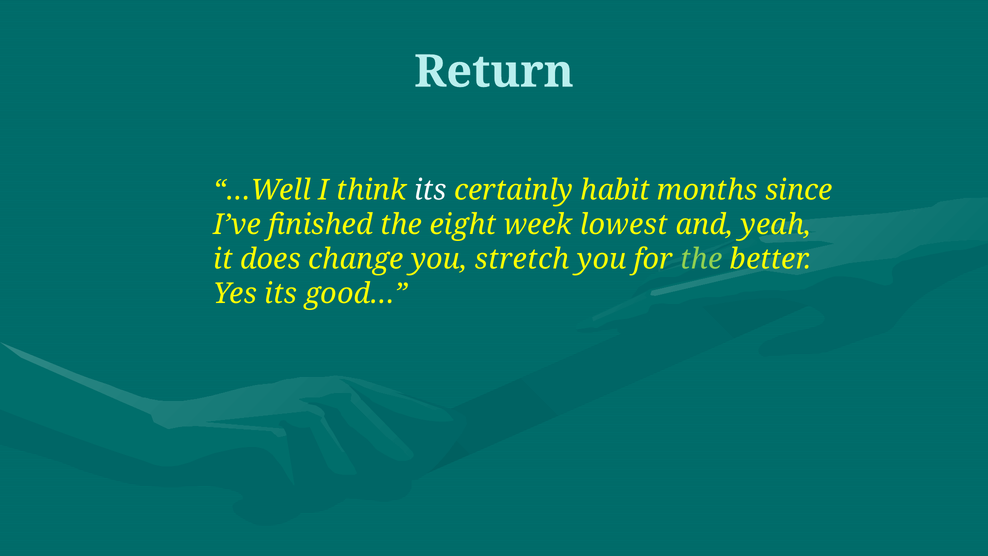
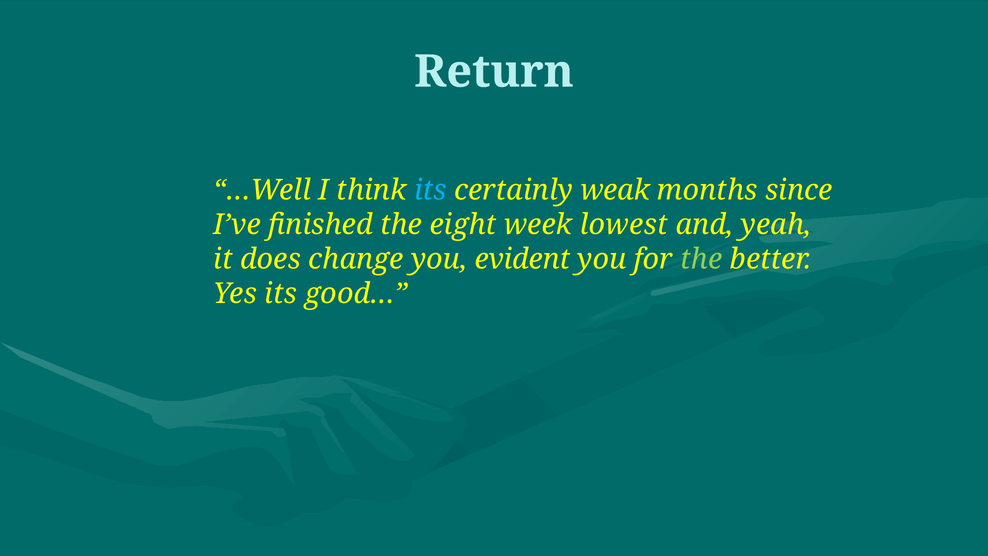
its at (430, 190) colour: white -> light blue
habit: habit -> weak
stretch: stretch -> evident
